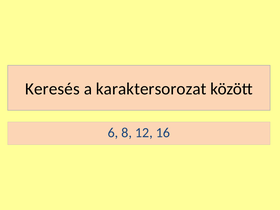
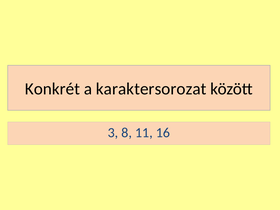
Keresés: Keresés -> Konkrét
6: 6 -> 3
12: 12 -> 11
